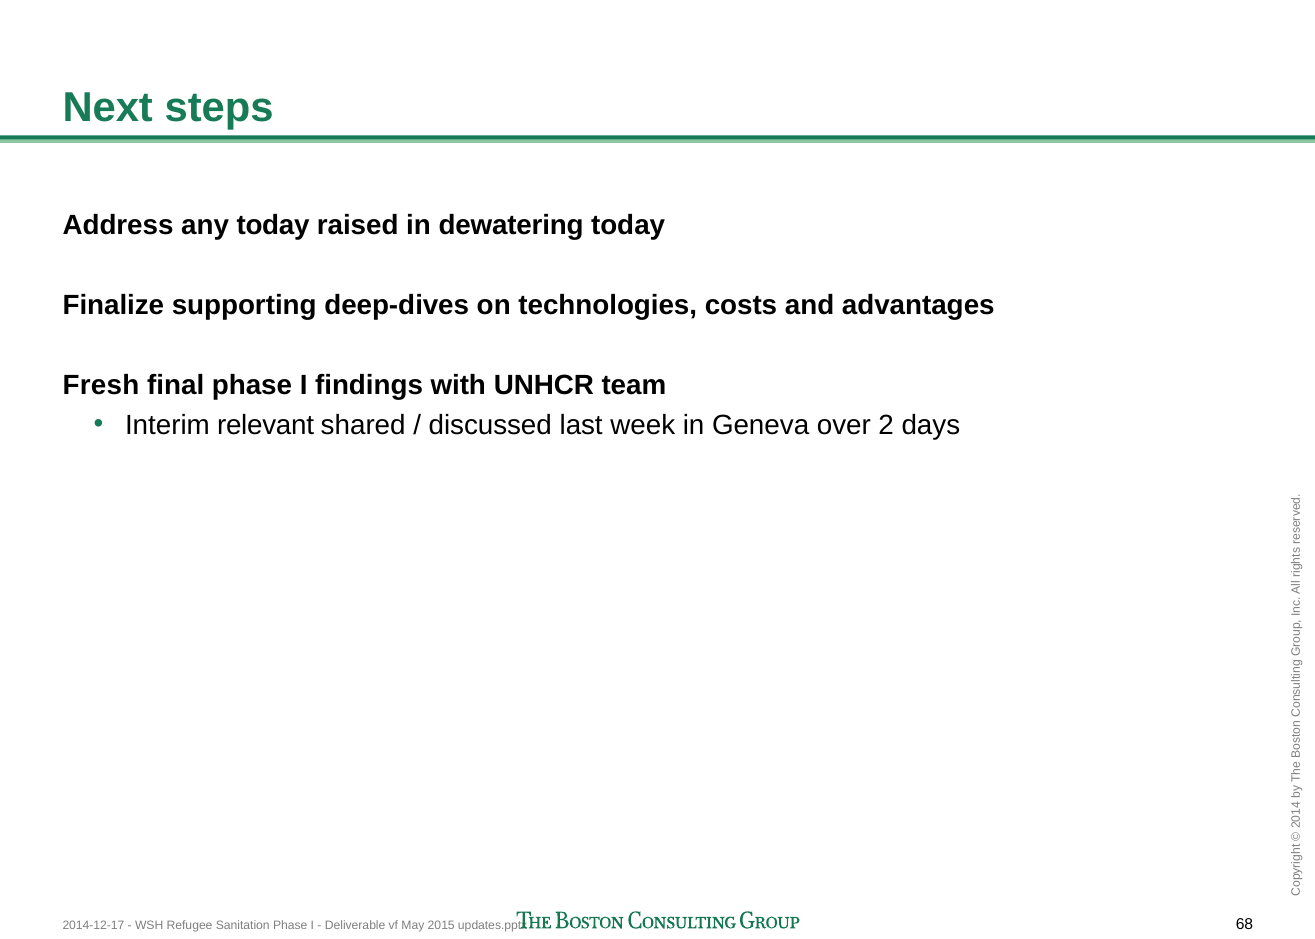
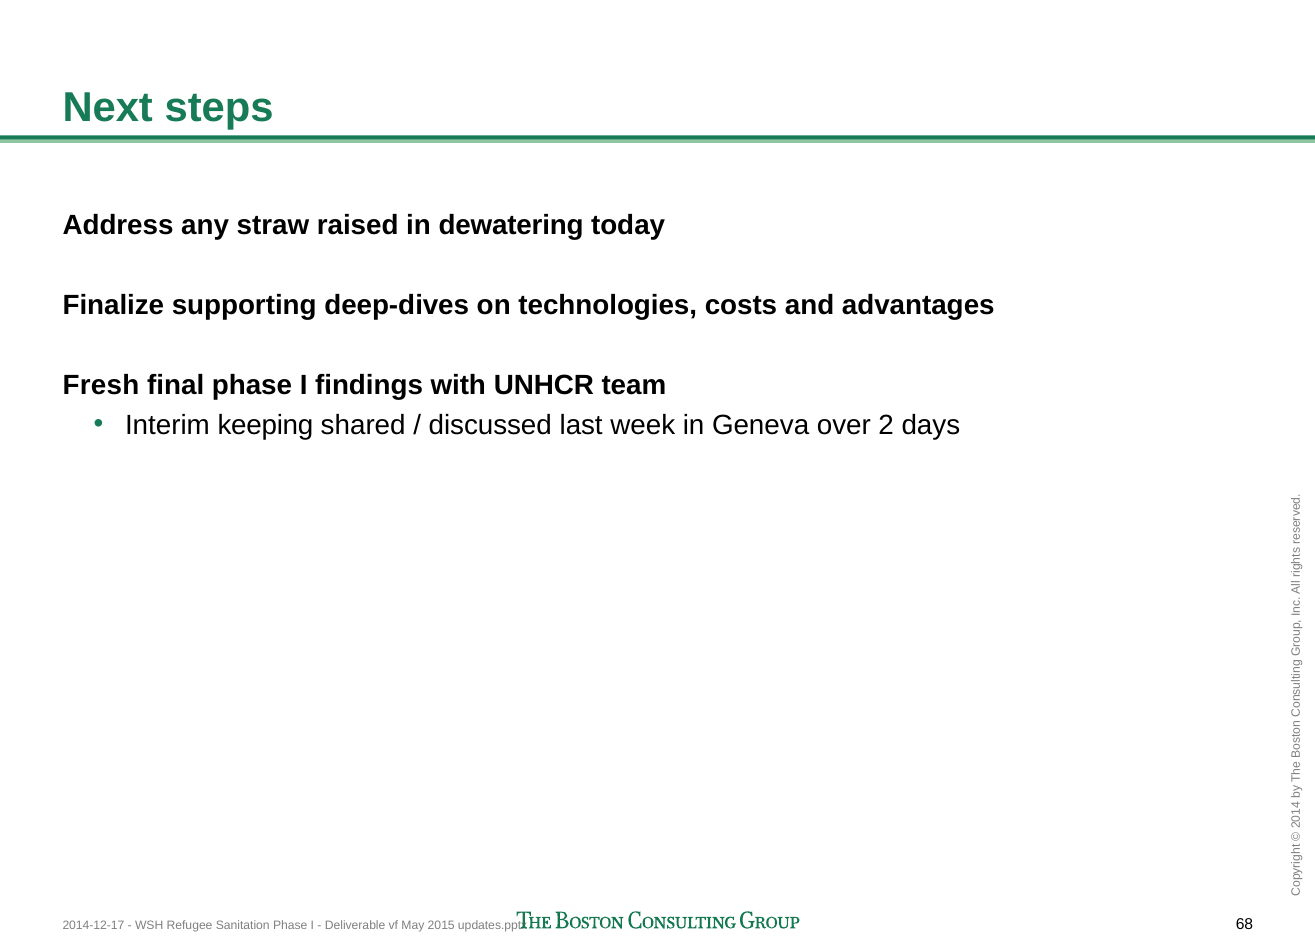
any today: today -> straw
relevant: relevant -> keeping
